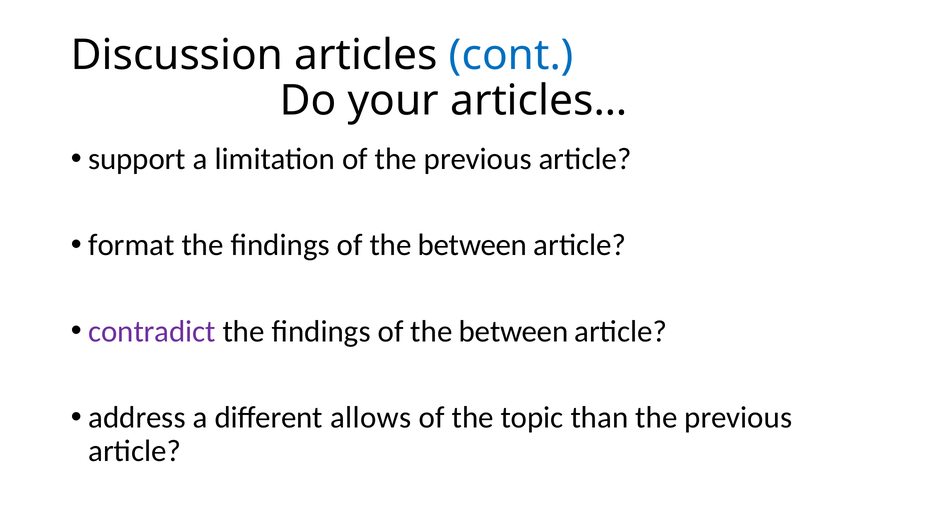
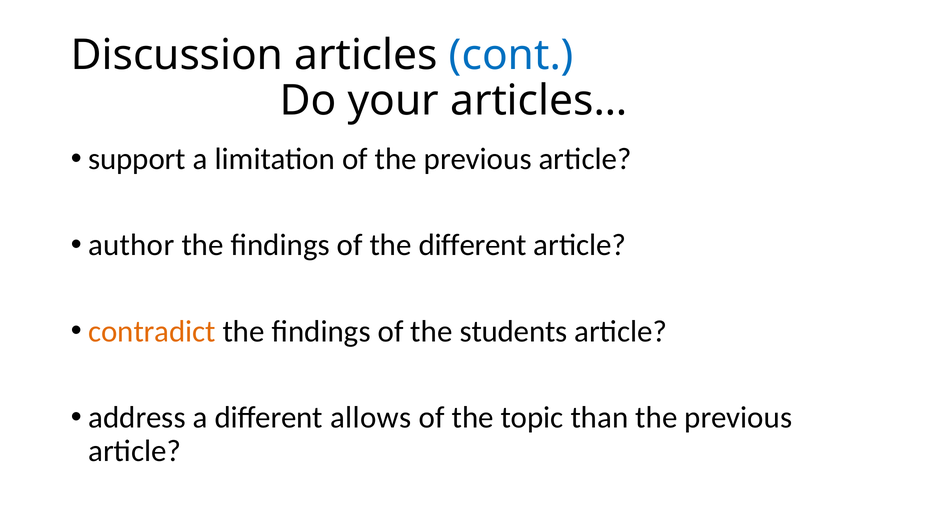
format: format -> author
between at (473, 245): between -> different
contradict colour: purple -> orange
between at (514, 332): between -> students
